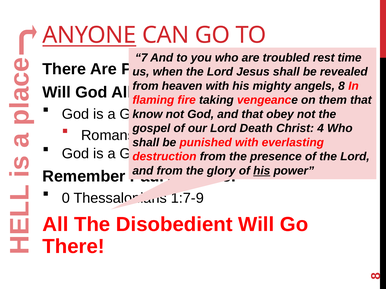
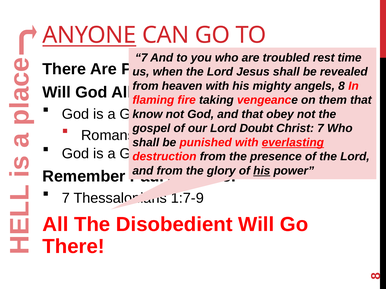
Death: Death -> Doubt
Christ 4: 4 -> 7
everlasting underline: none -> present
0 at (66, 199): 0 -> 7
